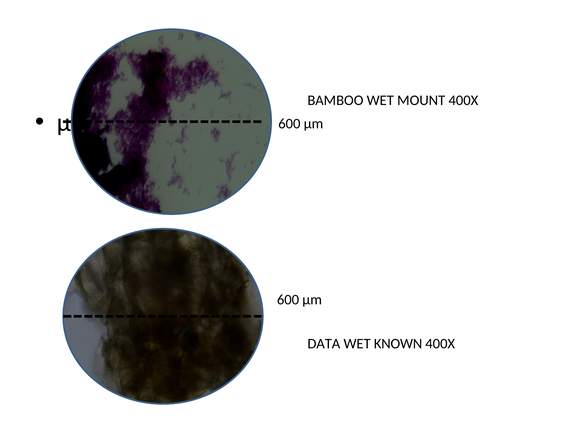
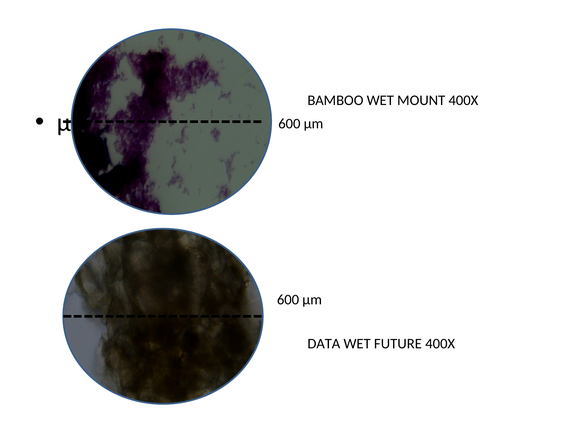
KNOWN: KNOWN -> FUTURE
